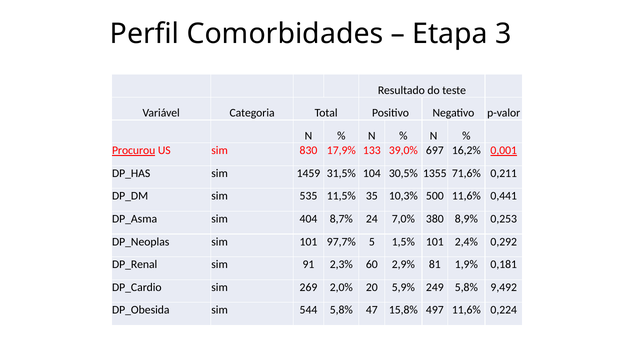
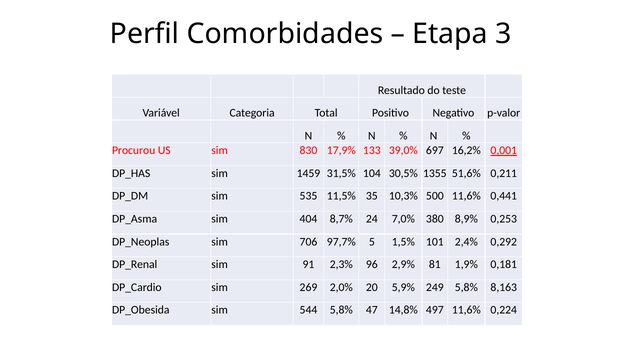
Procurou underline: present -> none
71,6%: 71,6% -> 51,6%
sim 101: 101 -> 706
60: 60 -> 96
9,492: 9,492 -> 8,163
15,8%: 15,8% -> 14,8%
